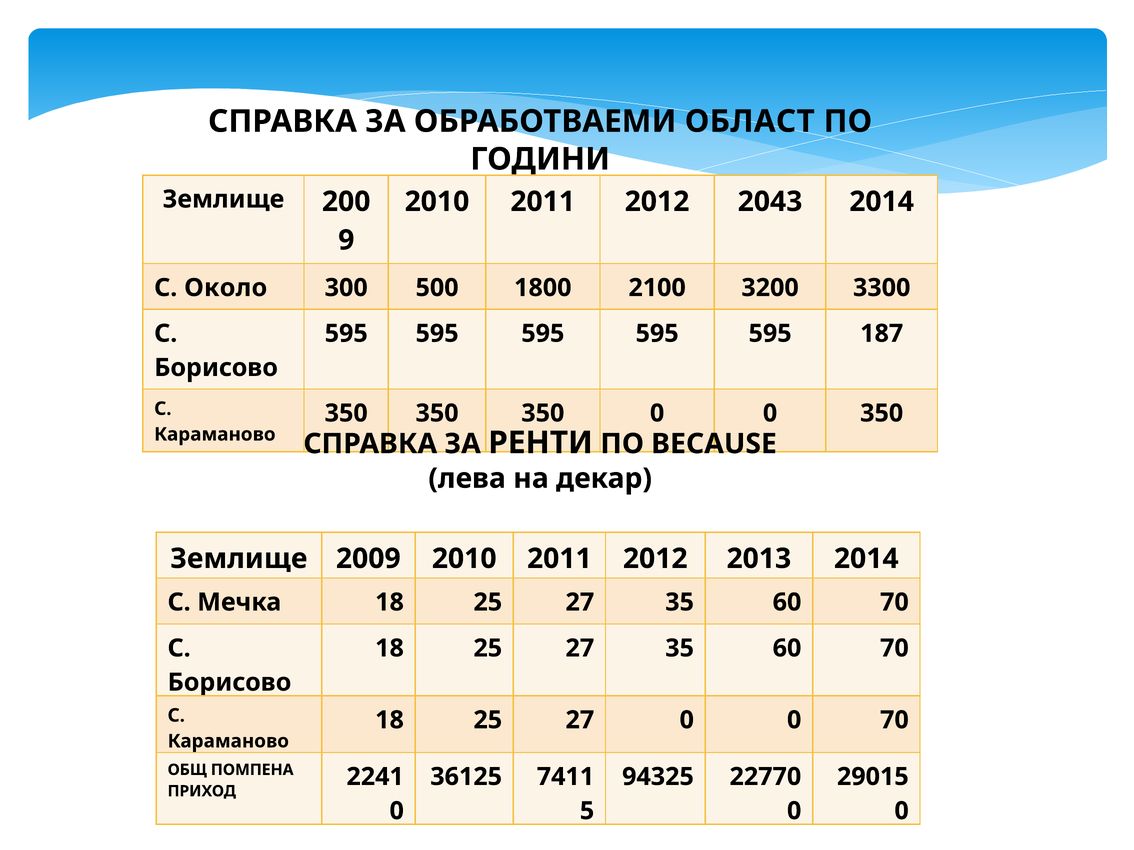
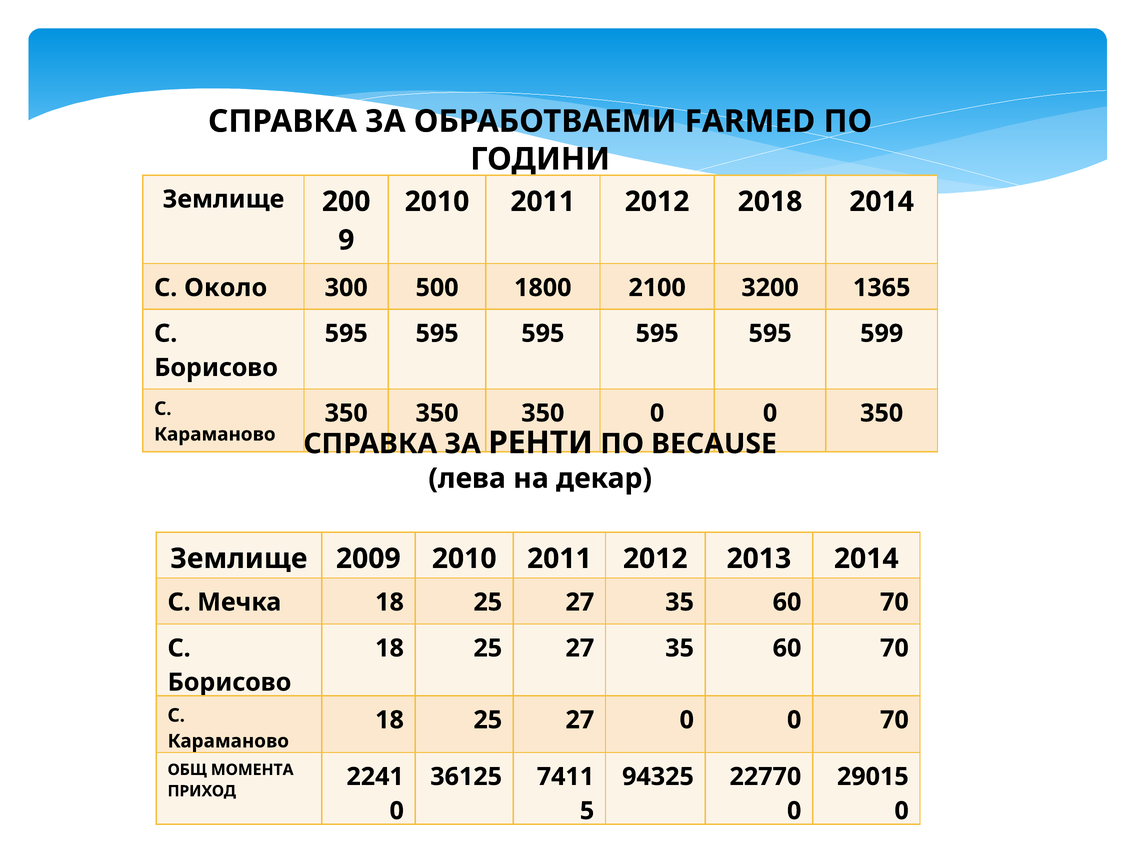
ОБЛАСТ: ОБЛАСТ -> FARMED
2043: 2043 -> 2018
3300: 3300 -> 1365
187: 187 -> 599
ПОМПЕНА: ПОМПЕНА -> МОМЕНТА
